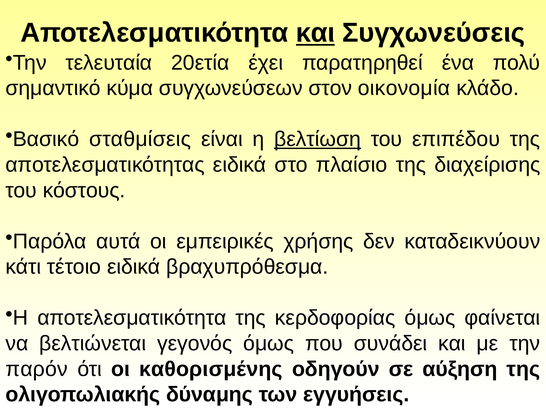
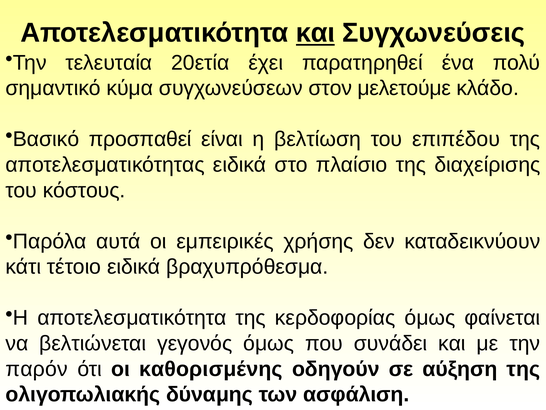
οικονομία: οικονομία -> μελετούμε
σταθμίσεις: σταθμίσεις -> προσπαθεί
βελτίωση underline: present -> none
εγγυήσεις: εγγυήσεις -> ασφάλιση
